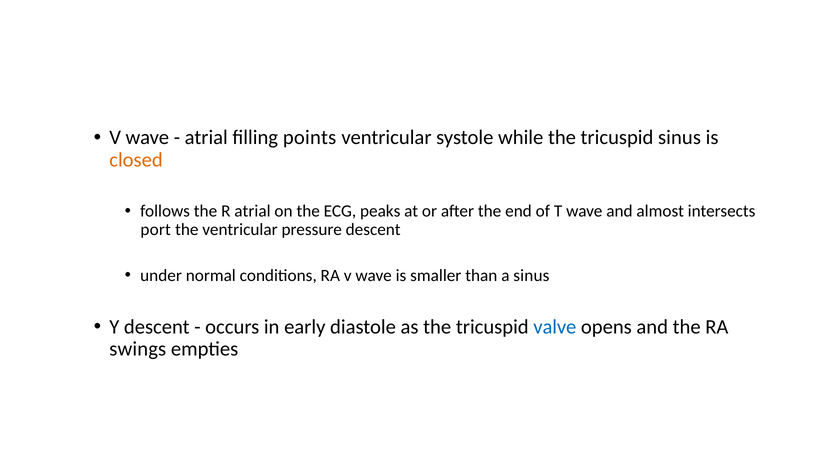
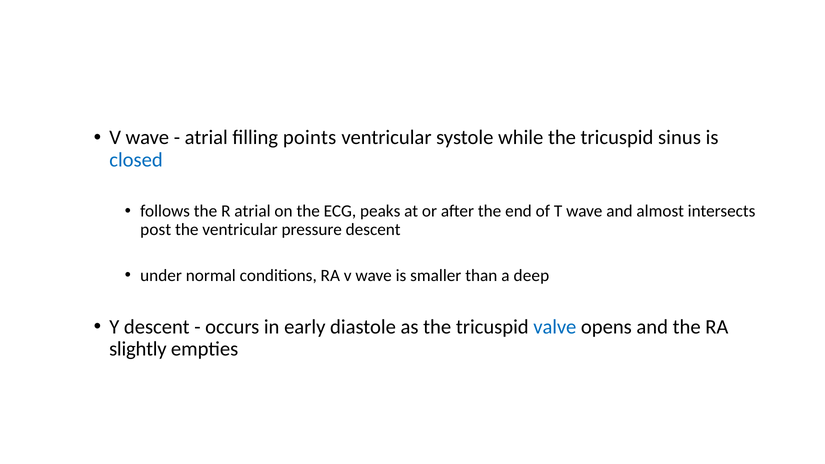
closed colour: orange -> blue
port: port -> post
a sinus: sinus -> deep
swings: swings -> slightly
